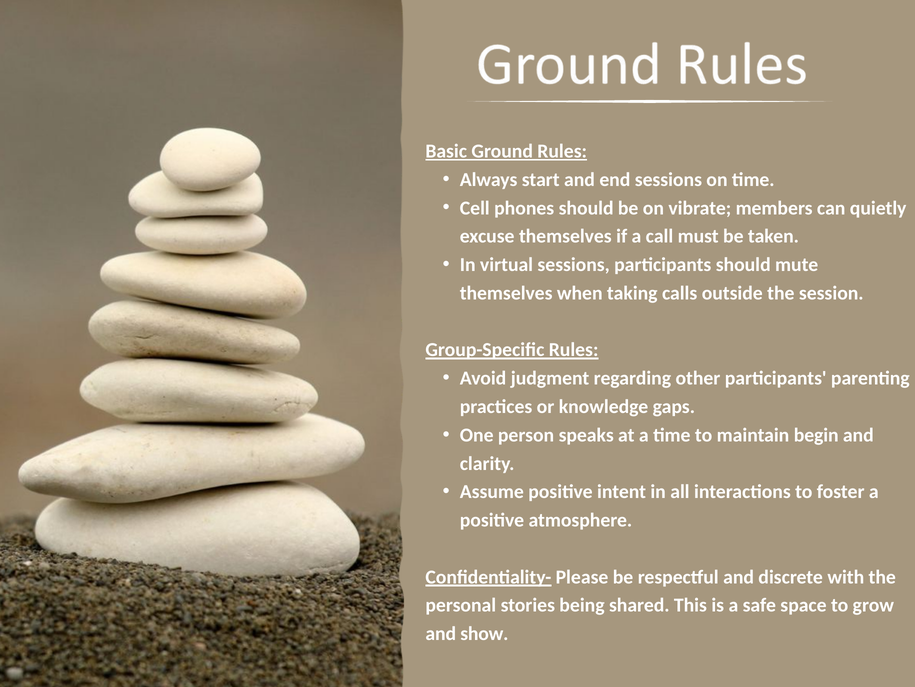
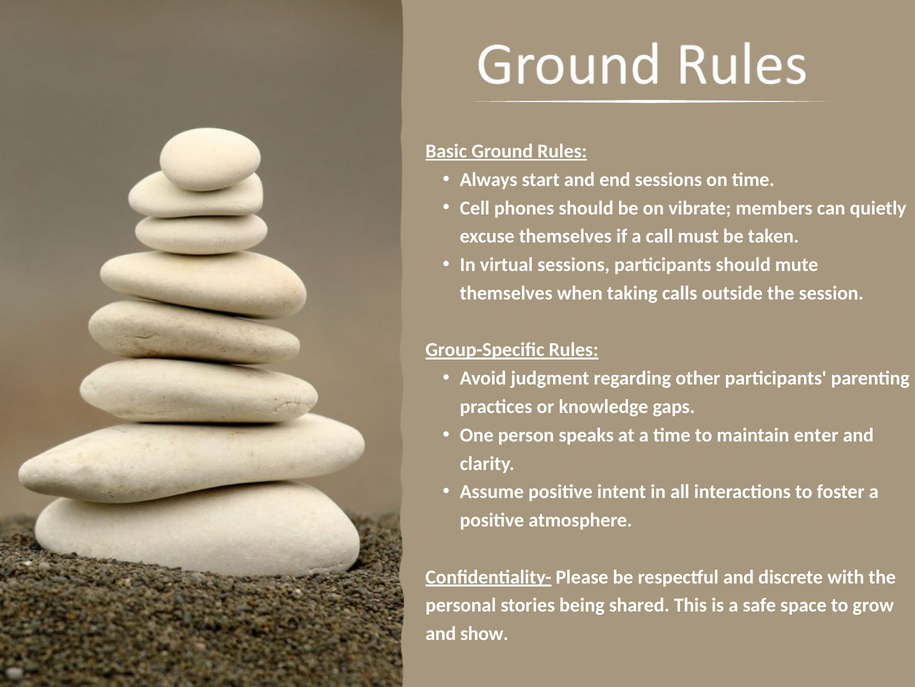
begin: begin -> enter
